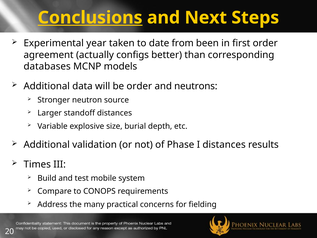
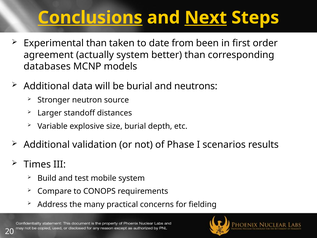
Next underline: none -> present
Experimental year: year -> than
actually configs: configs -> system
be order: order -> burial
I distances: distances -> scenarios
